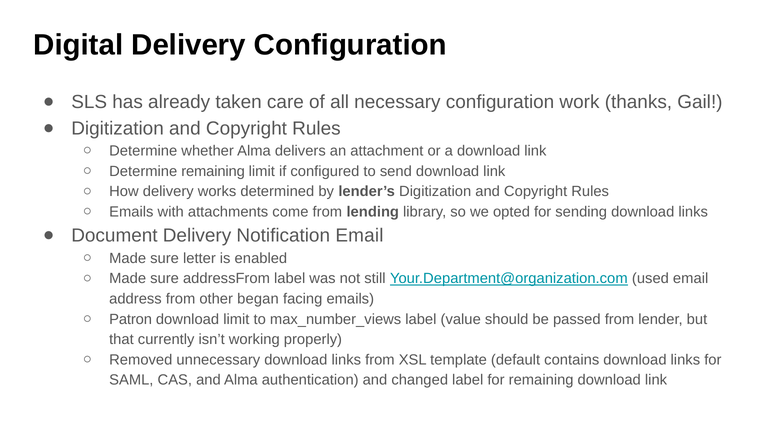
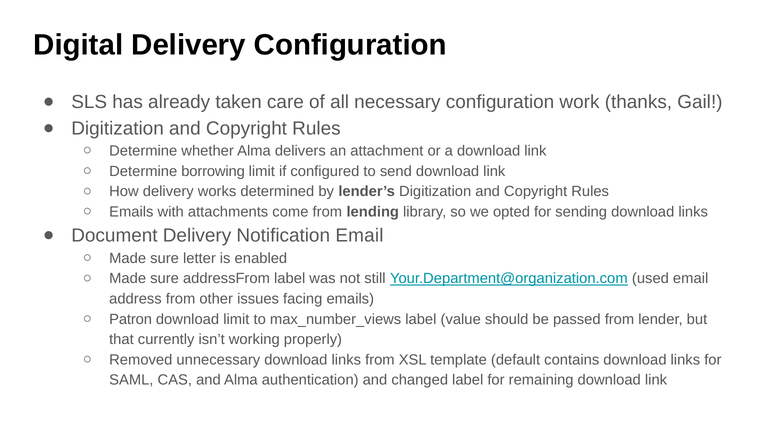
Determine remaining: remaining -> borrowing
began: began -> issues
